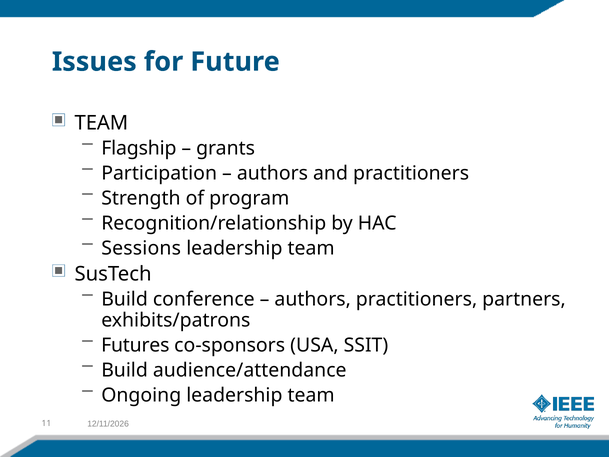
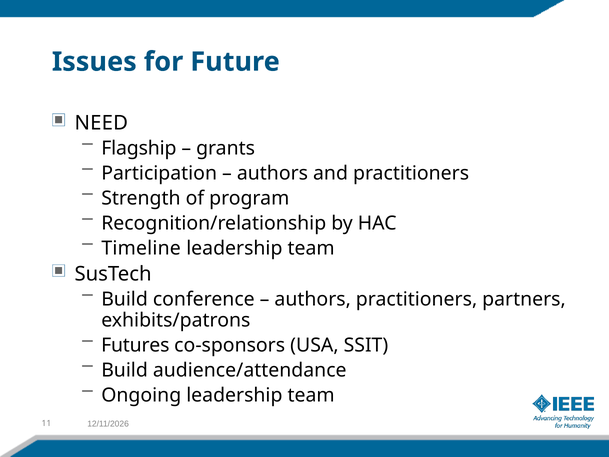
TEAM at (101, 123): TEAM -> NEED
Sessions: Sessions -> Timeline
